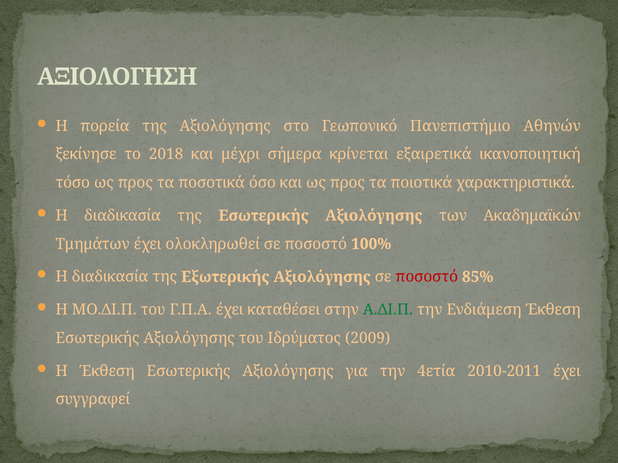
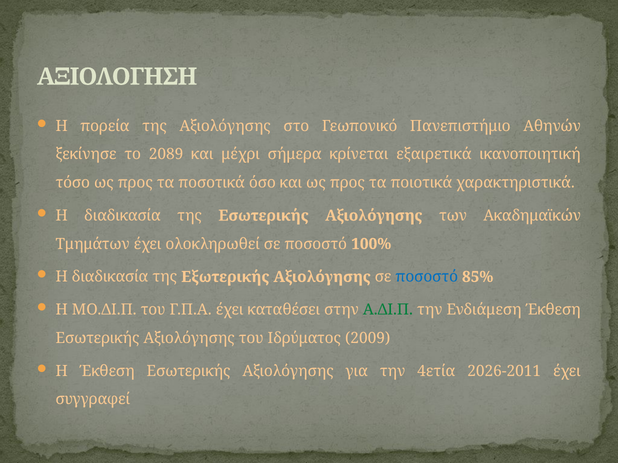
2018: 2018 -> 2089
ποσοστό at (427, 277) colour: red -> blue
2010-2011: 2010-2011 -> 2026-2011
